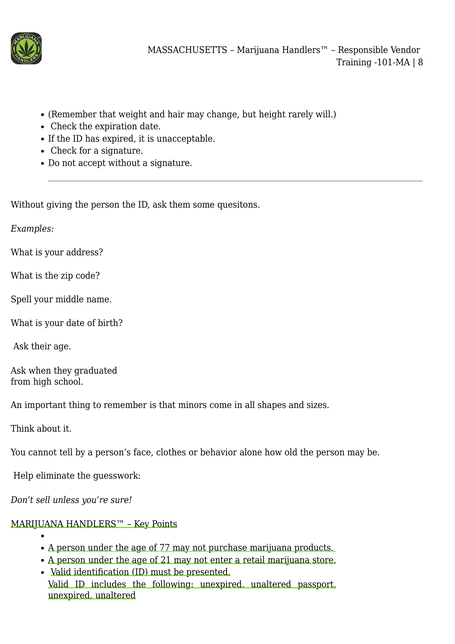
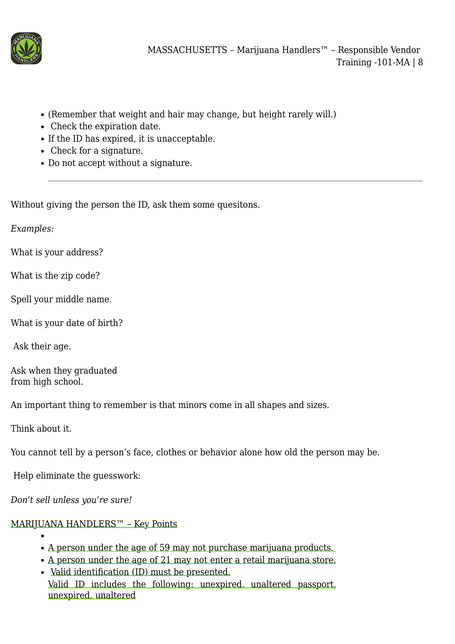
77: 77 -> 59
